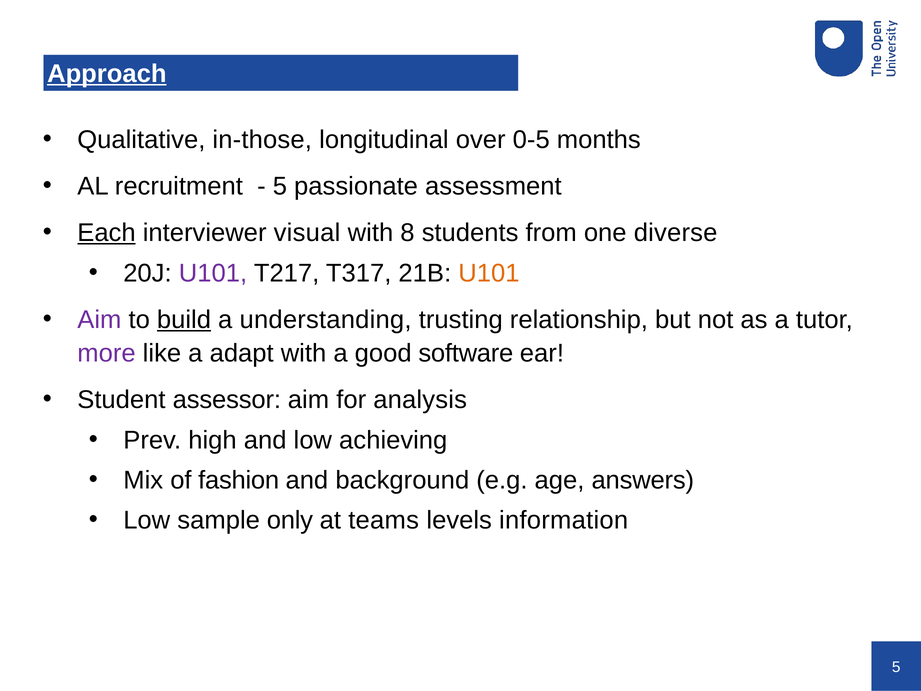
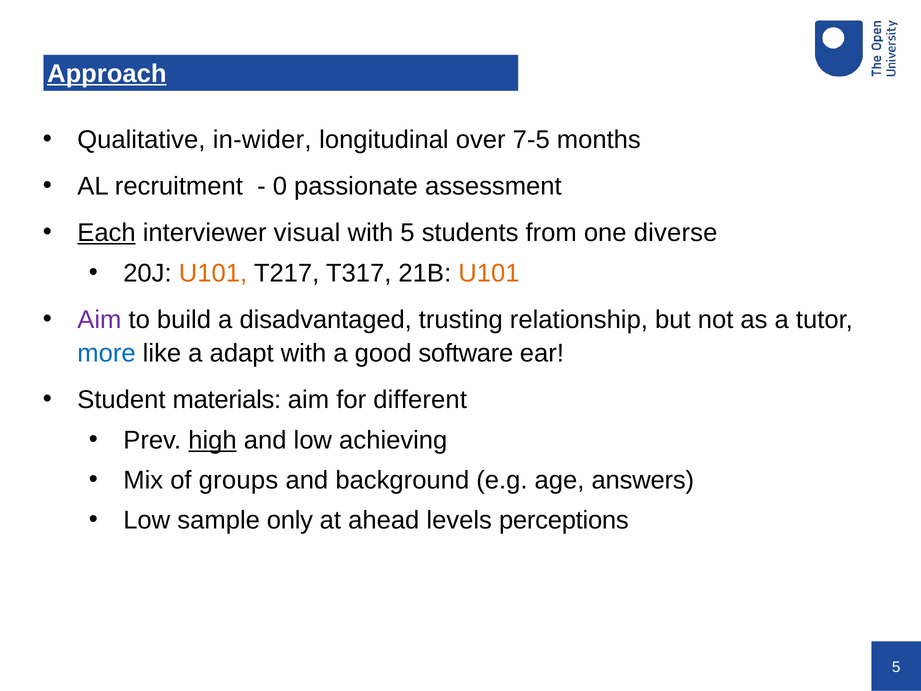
in-those: in-those -> in-wider
0-5: 0-5 -> 7-5
5 at (280, 186): 5 -> 0
with 8: 8 -> 5
U101 at (213, 273) colour: purple -> orange
build underline: present -> none
understanding: understanding -> disadvantaged
more colour: purple -> blue
assessor: assessor -> materials
analysis: analysis -> different
high underline: none -> present
fashion: fashion -> groups
teams: teams -> ahead
information: information -> perceptions
